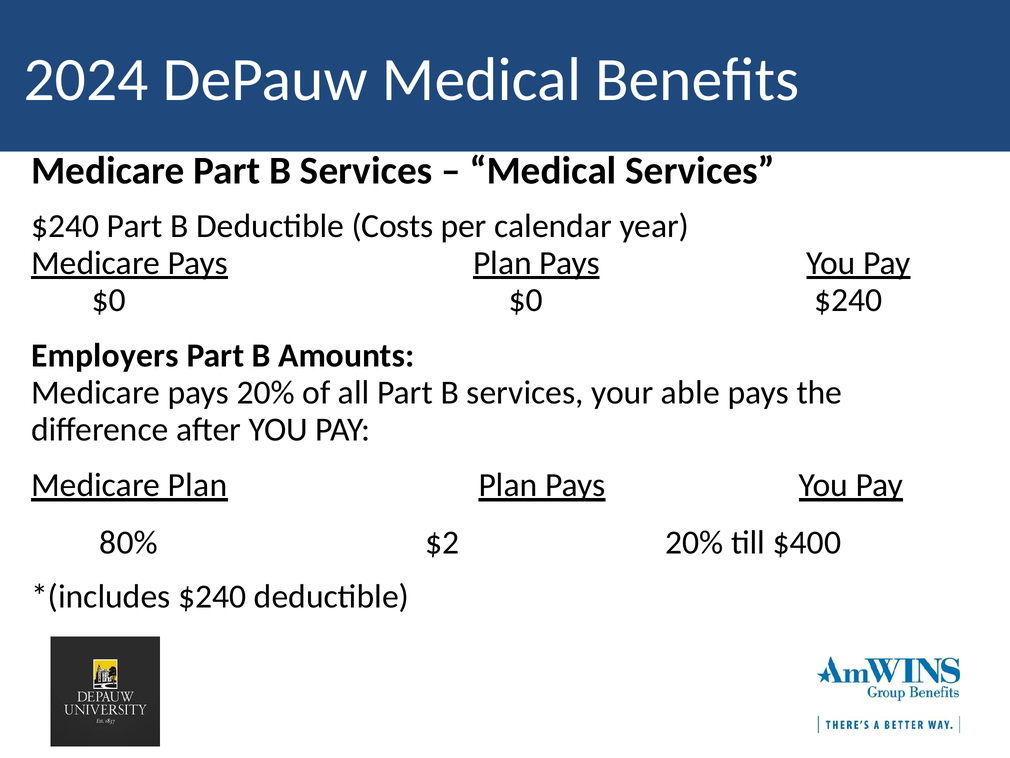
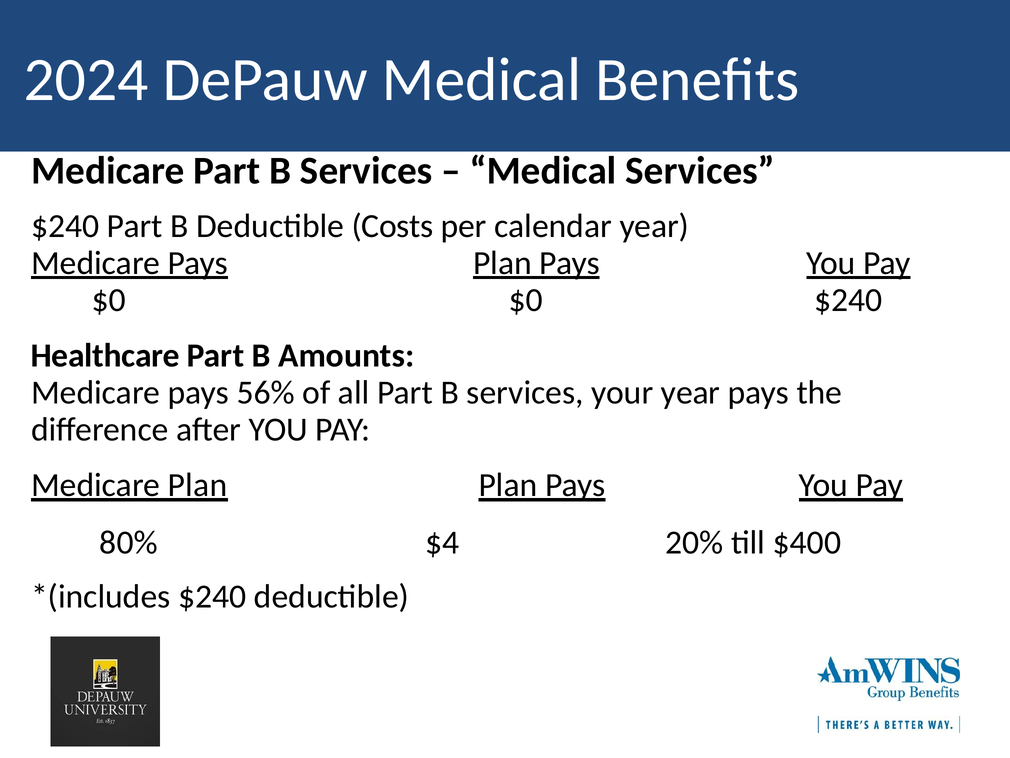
Employers: Employers -> Healthcare
pays 20%: 20% -> 56%
your able: able -> year
$2: $2 -> $4
